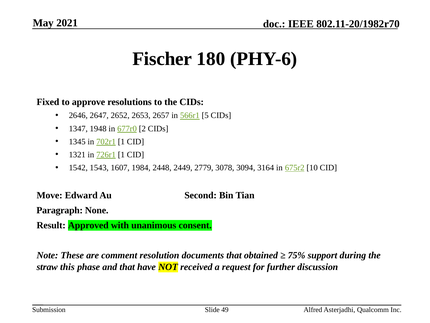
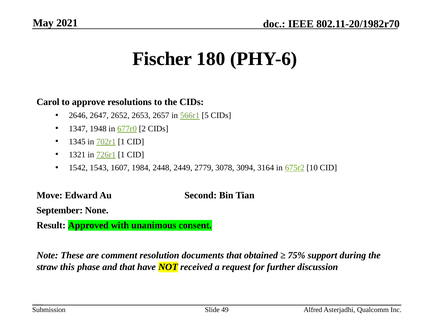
Fixed: Fixed -> Carol
Paragraph: Paragraph -> September
